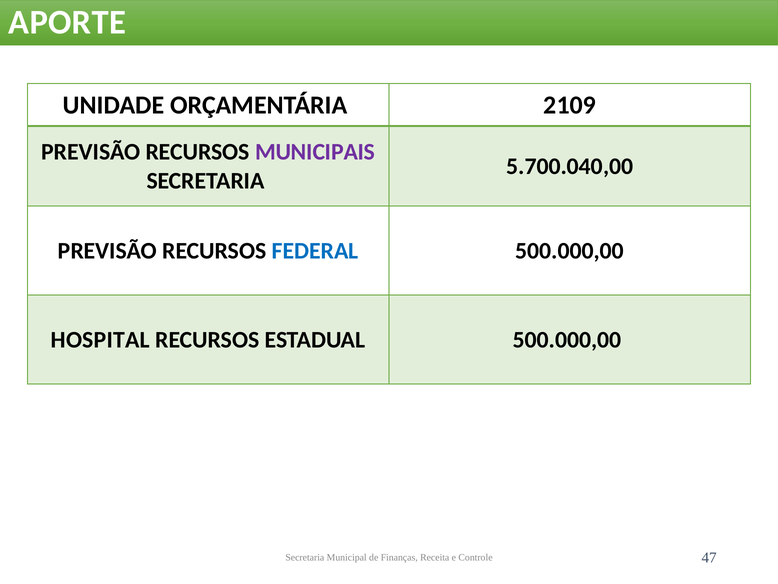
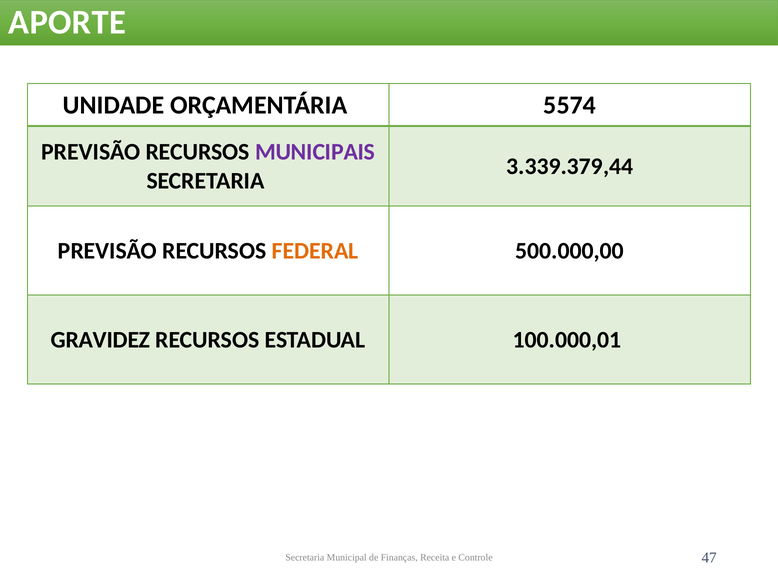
2109: 2109 -> 5574
5.700.040,00: 5.700.040,00 -> 3.339.379,44
FEDERAL colour: blue -> orange
HOSPITAL: HOSPITAL -> GRAVIDEZ
ESTADUAL 500.000,00: 500.000,00 -> 100.000,01
